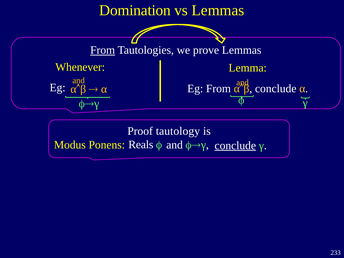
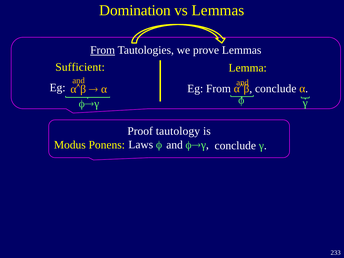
Whenever: Whenever -> Sufficient
Reals: Reals -> Laws
conclude at (235, 145) underline: present -> none
